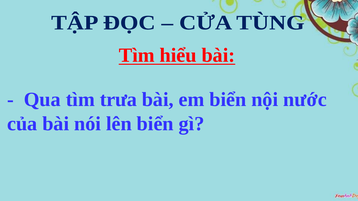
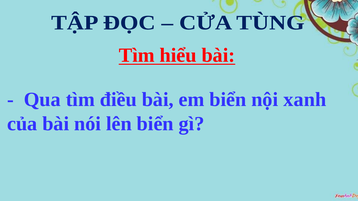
trưa: trưa -> điều
nước: nước -> xanh
